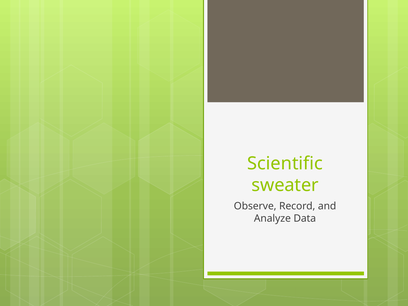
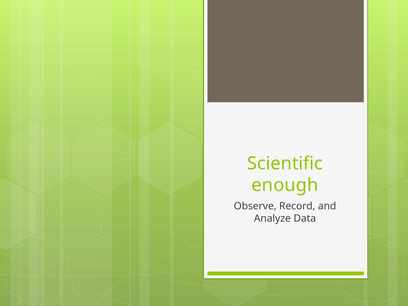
sweater: sweater -> enough
